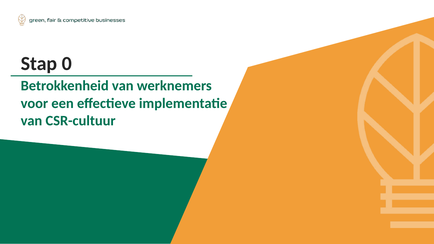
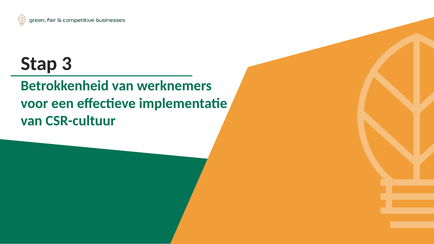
0: 0 -> 3
